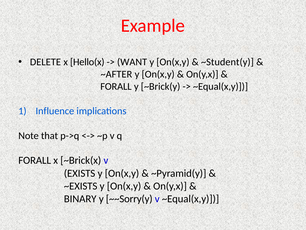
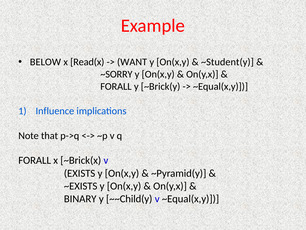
DELETE: DELETE -> BELOW
Hello(x: Hello(x -> Read(x
~AFTER: ~AFTER -> ~SORRY
~~Sorry(y: ~~Sorry(y -> ~~Child(y
